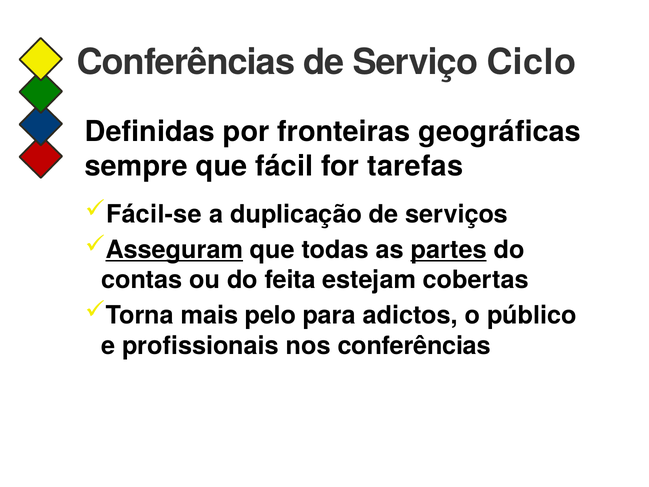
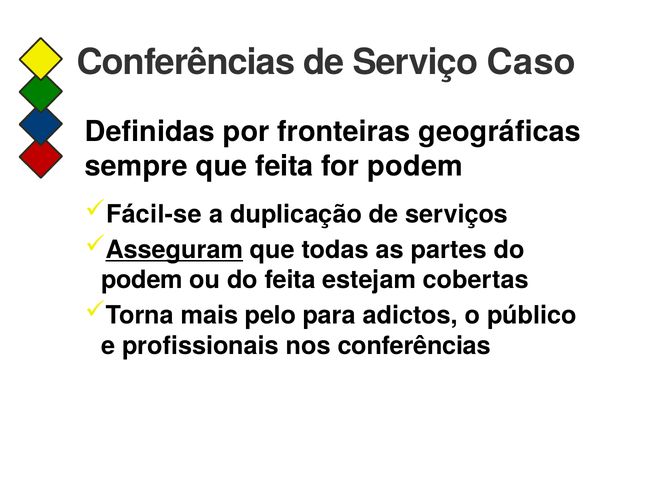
Ciclo: Ciclo -> Caso
que fácil: fácil -> feita
for tarefas: tarefas -> podem
partes underline: present -> none
contas at (142, 280): contas -> podem
